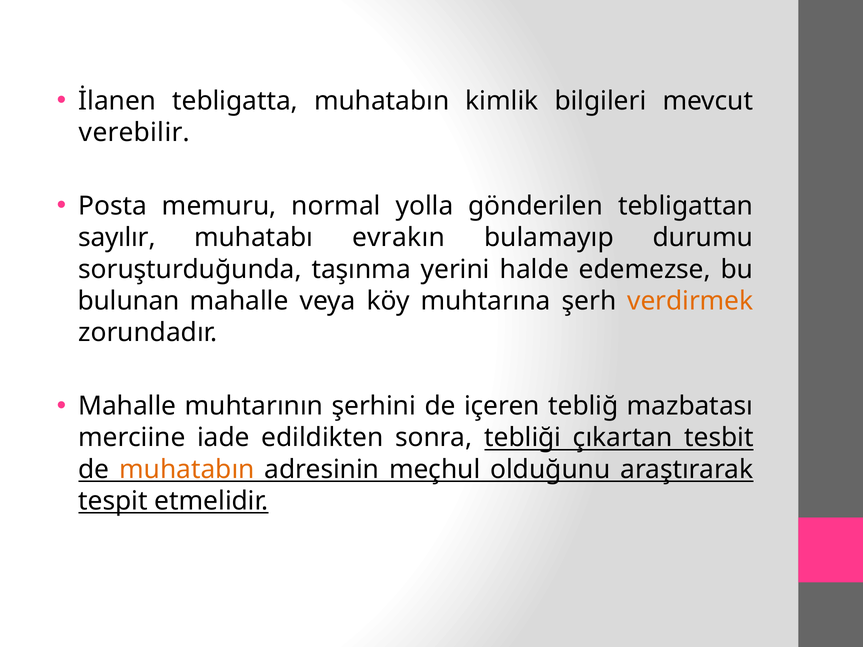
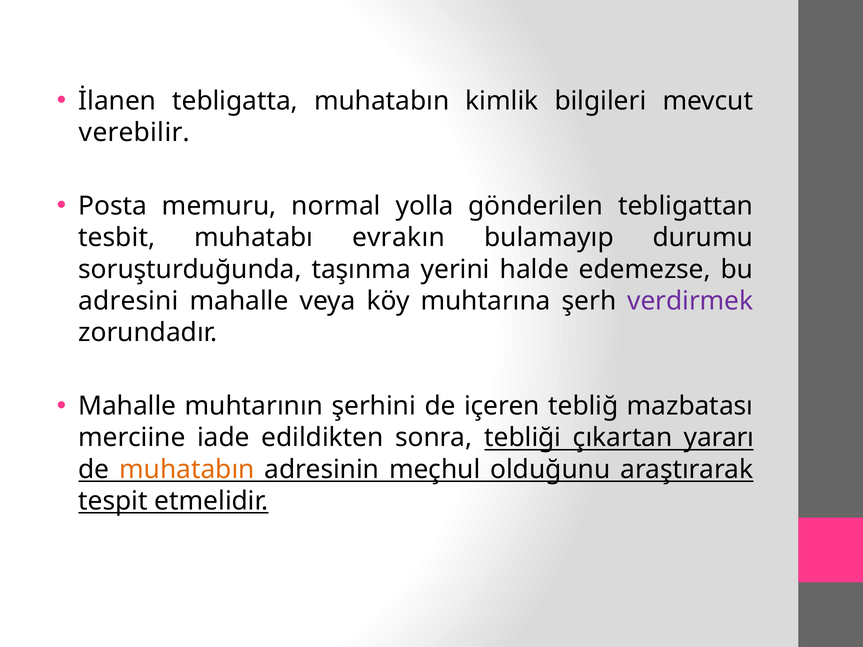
sayılır: sayılır -> tesbit
bulunan: bulunan -> adresini
verdirmek colour: orange -> purple
tesbit: tesbit -> yararı
